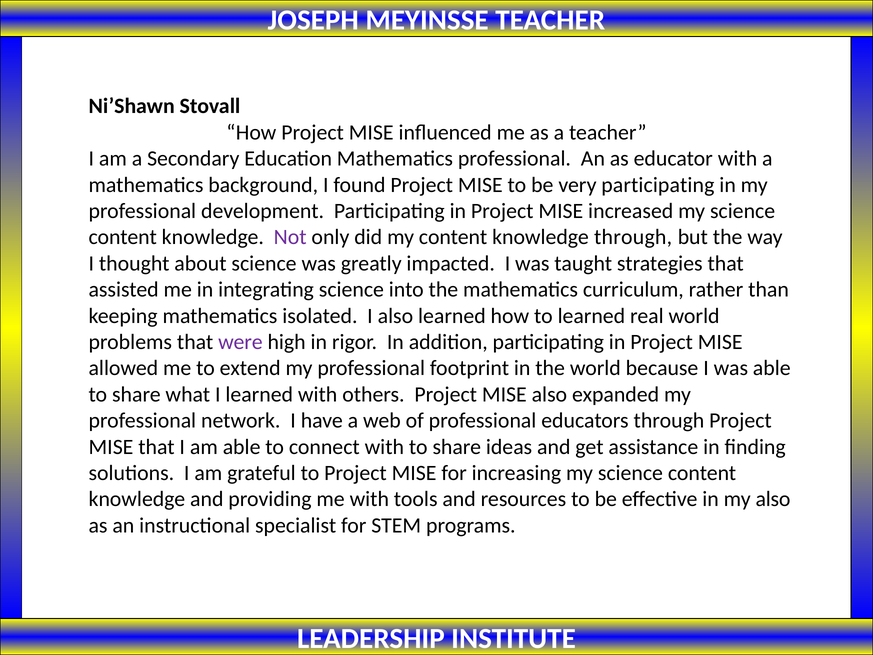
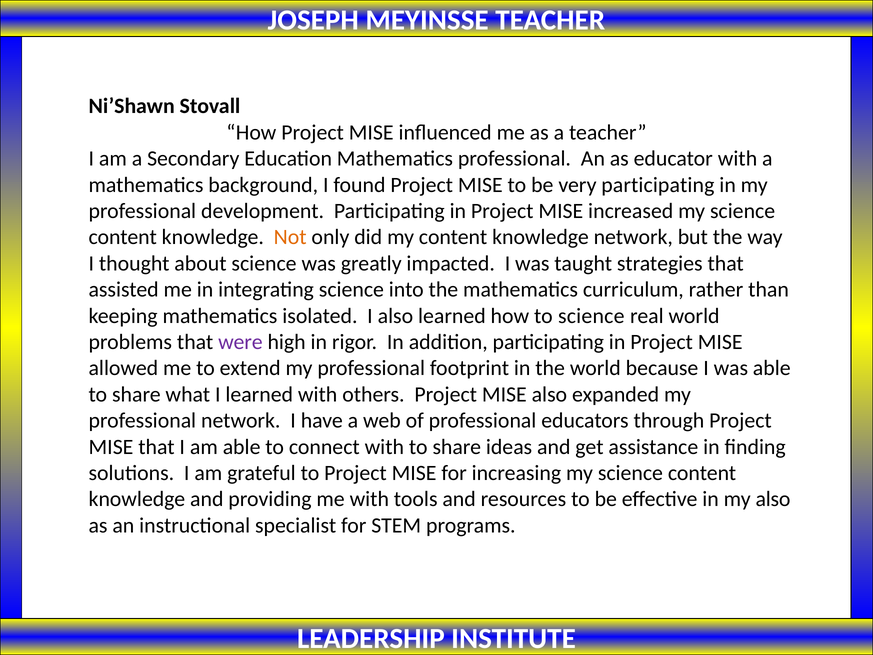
Not colour: purple -> orange
knowledge through: through -> network
to learned: learned -> science
